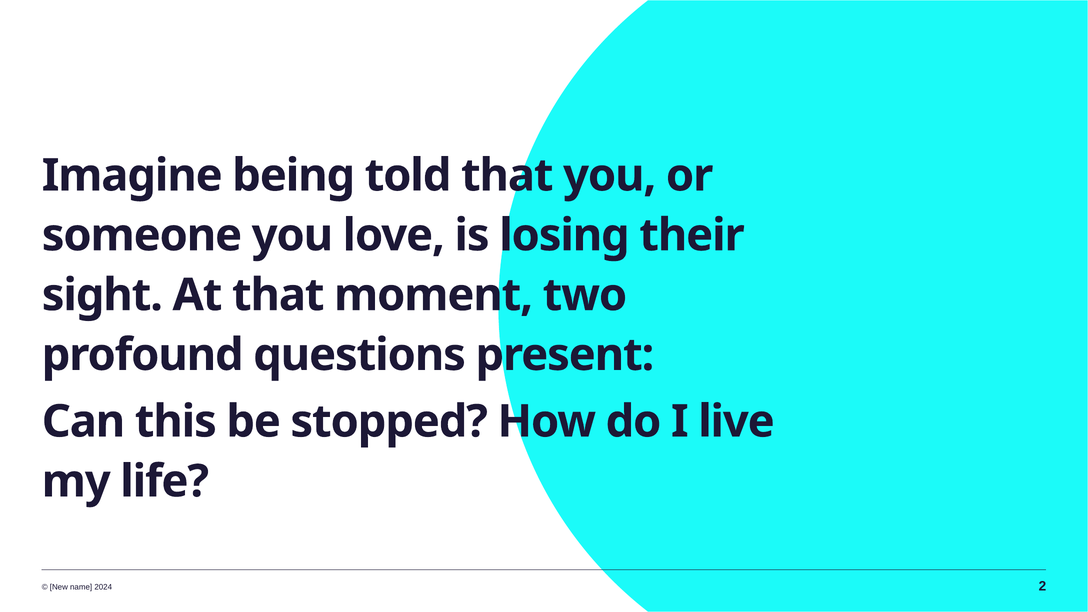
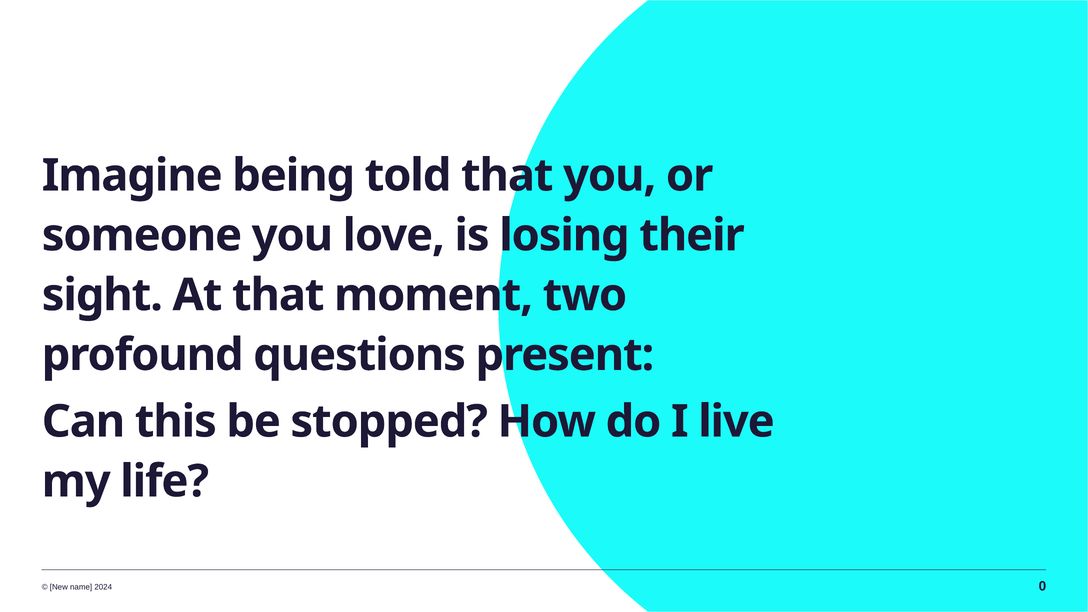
2: 2 -> 0
